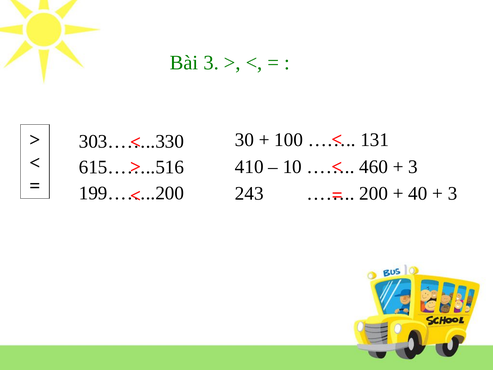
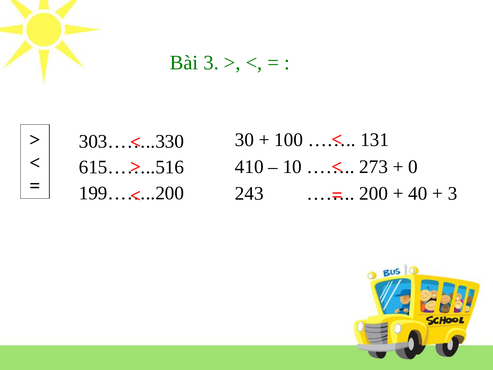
460: 460 -> 273
3 at (413, 167): 3 -> 0
